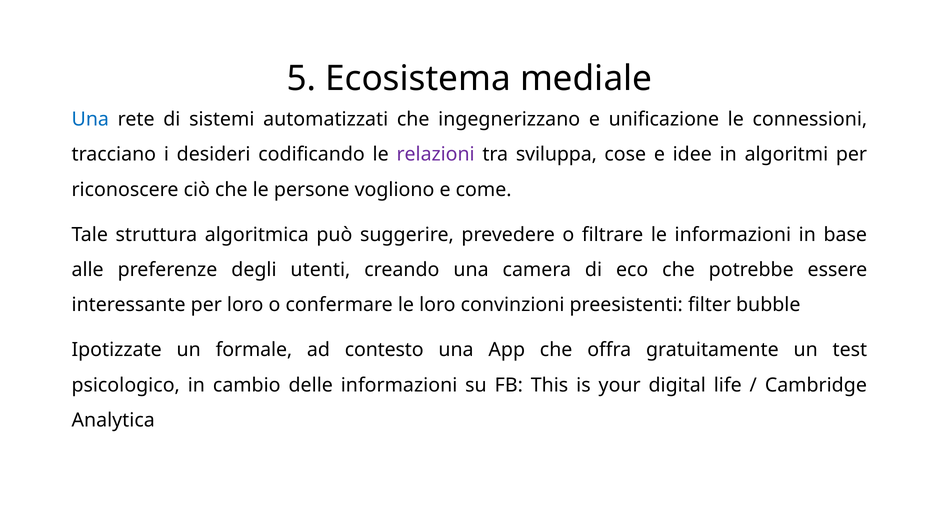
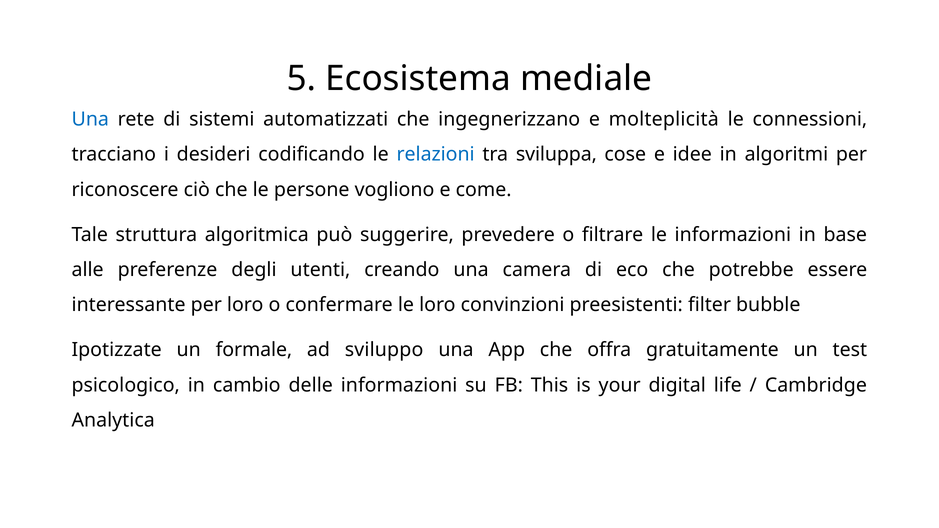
unificazione: unificazione -> molteplicità
relazioni colour: purple -> blue
contesto: contesto -> sviluppo
